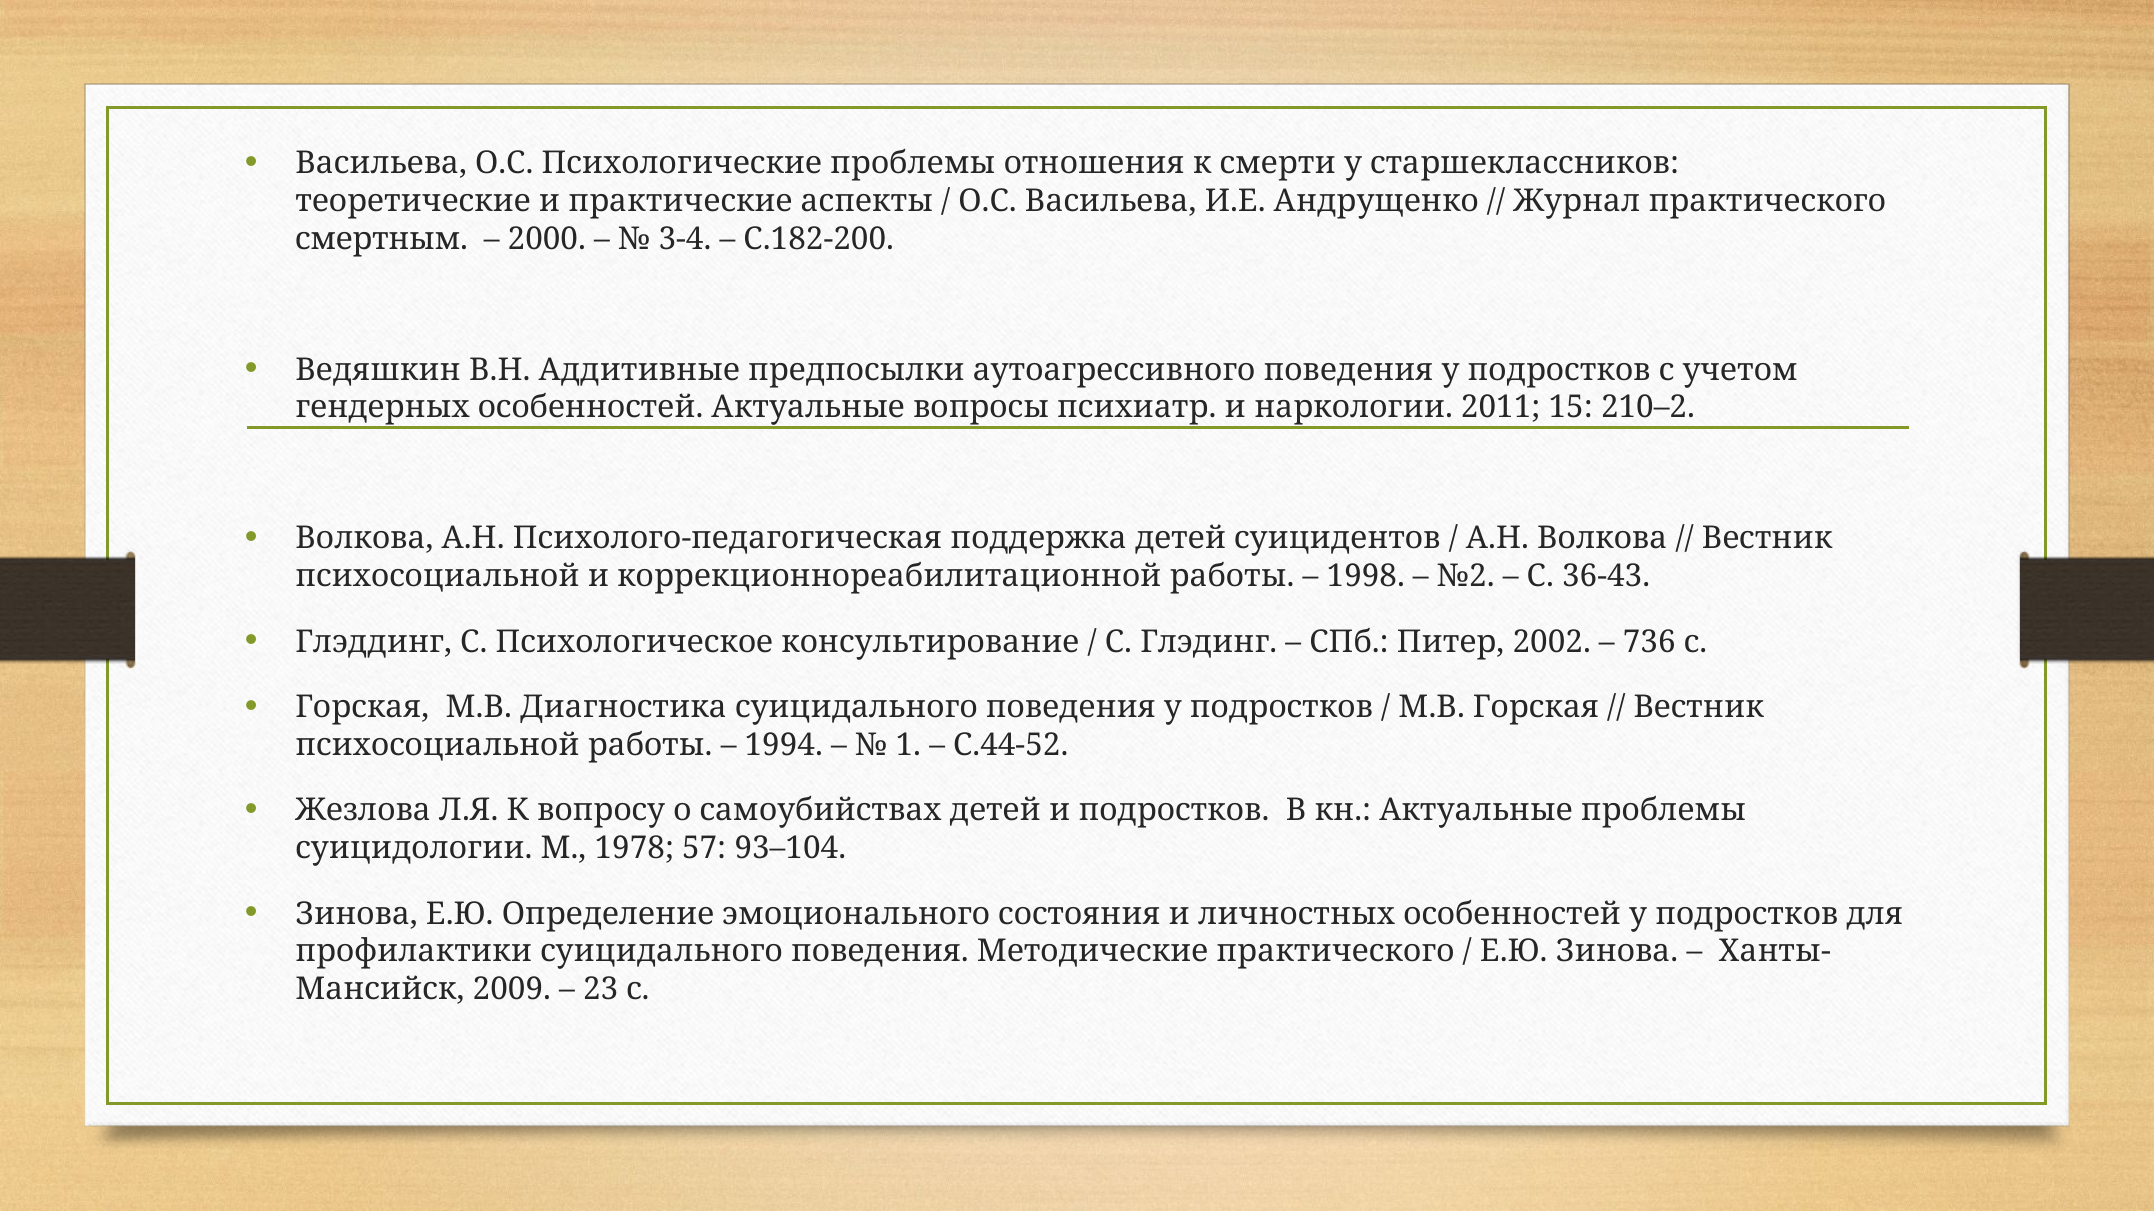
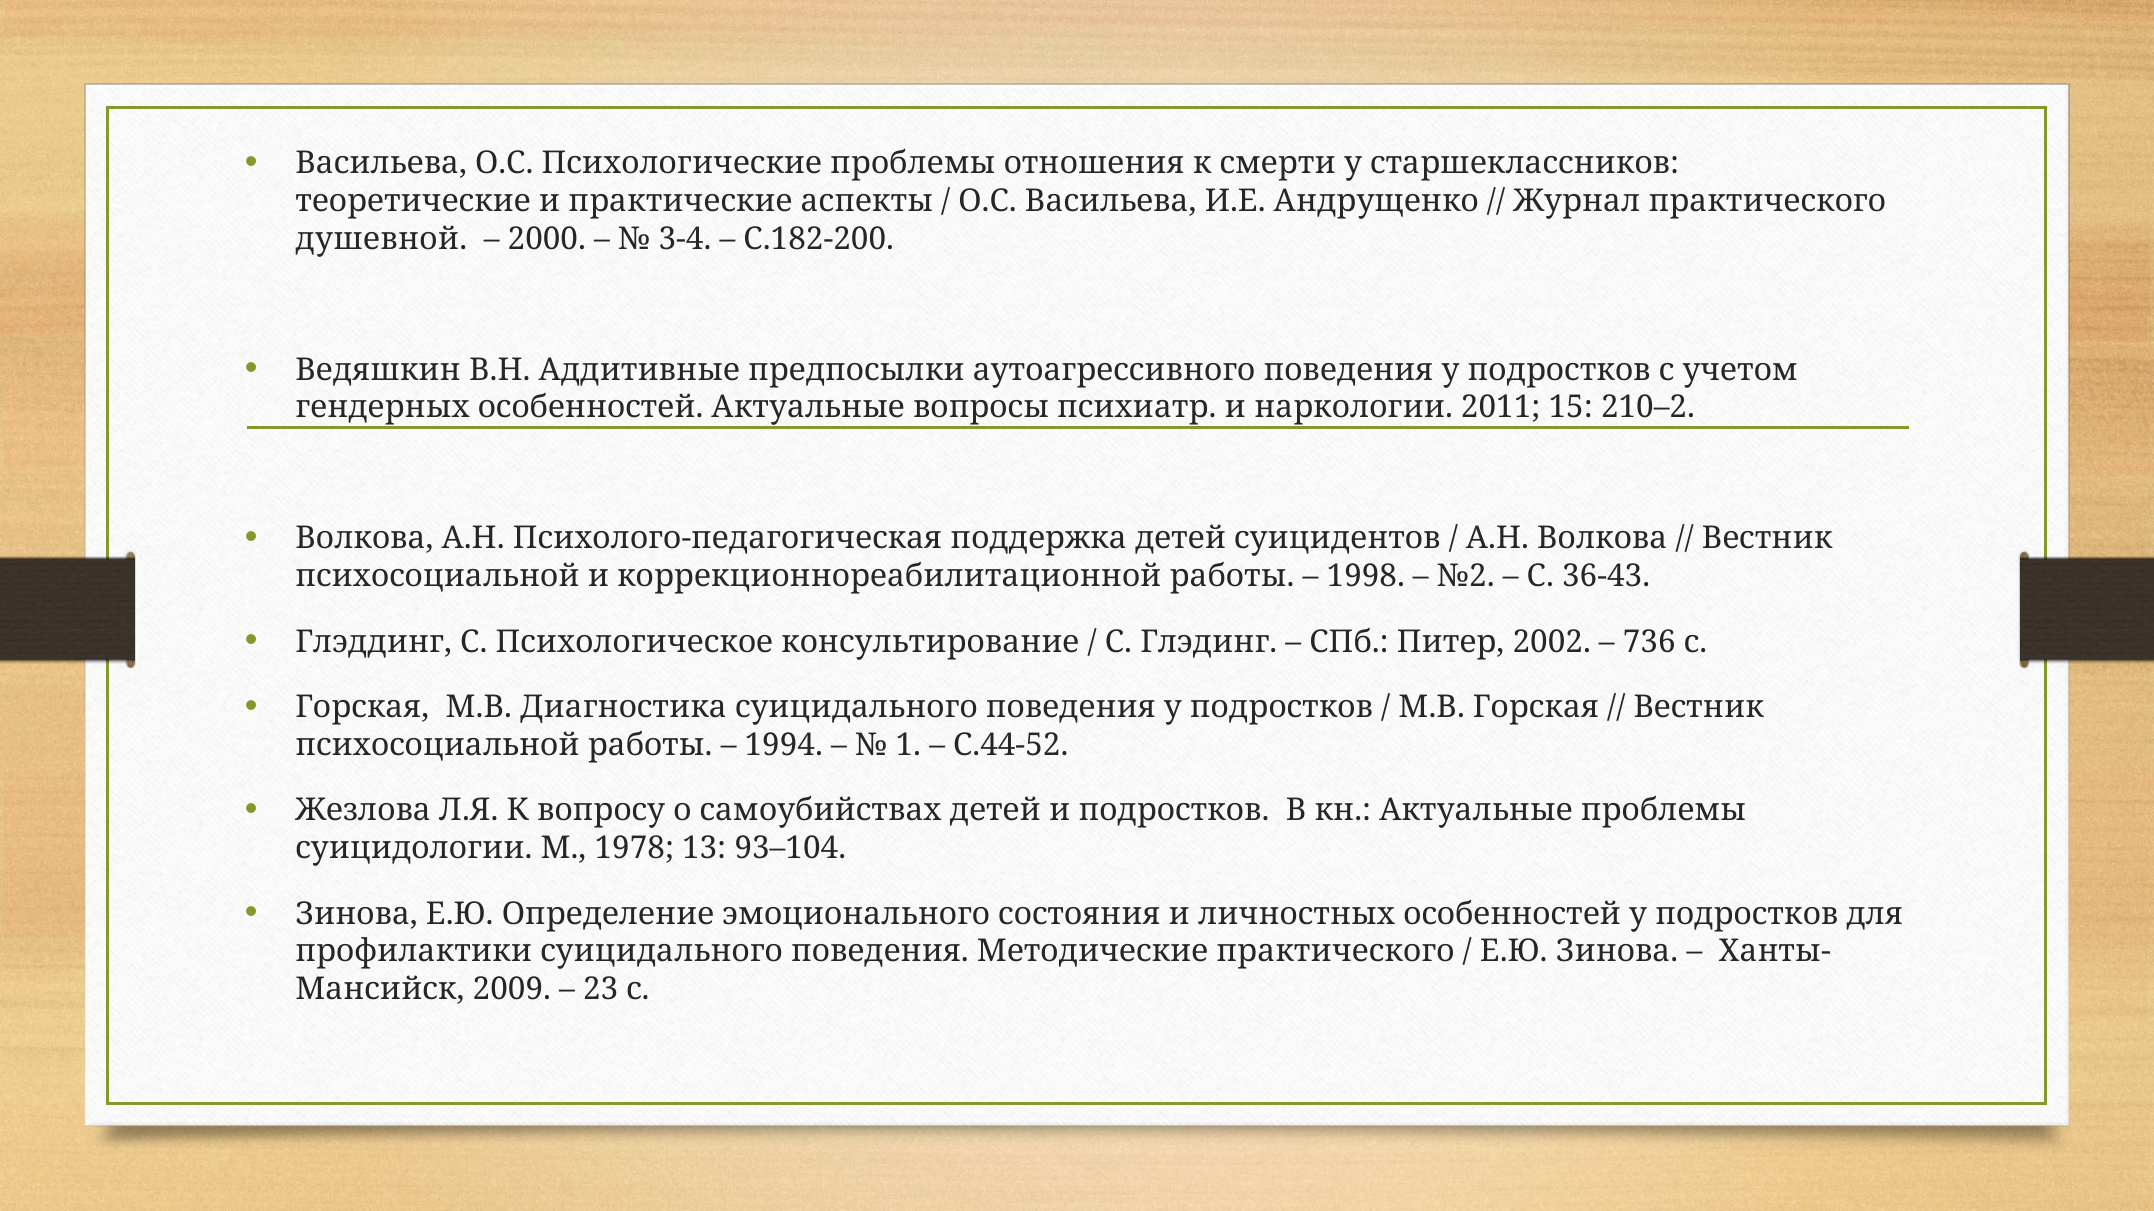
смертным: смертным -> душевной
57: 57 -> 13
